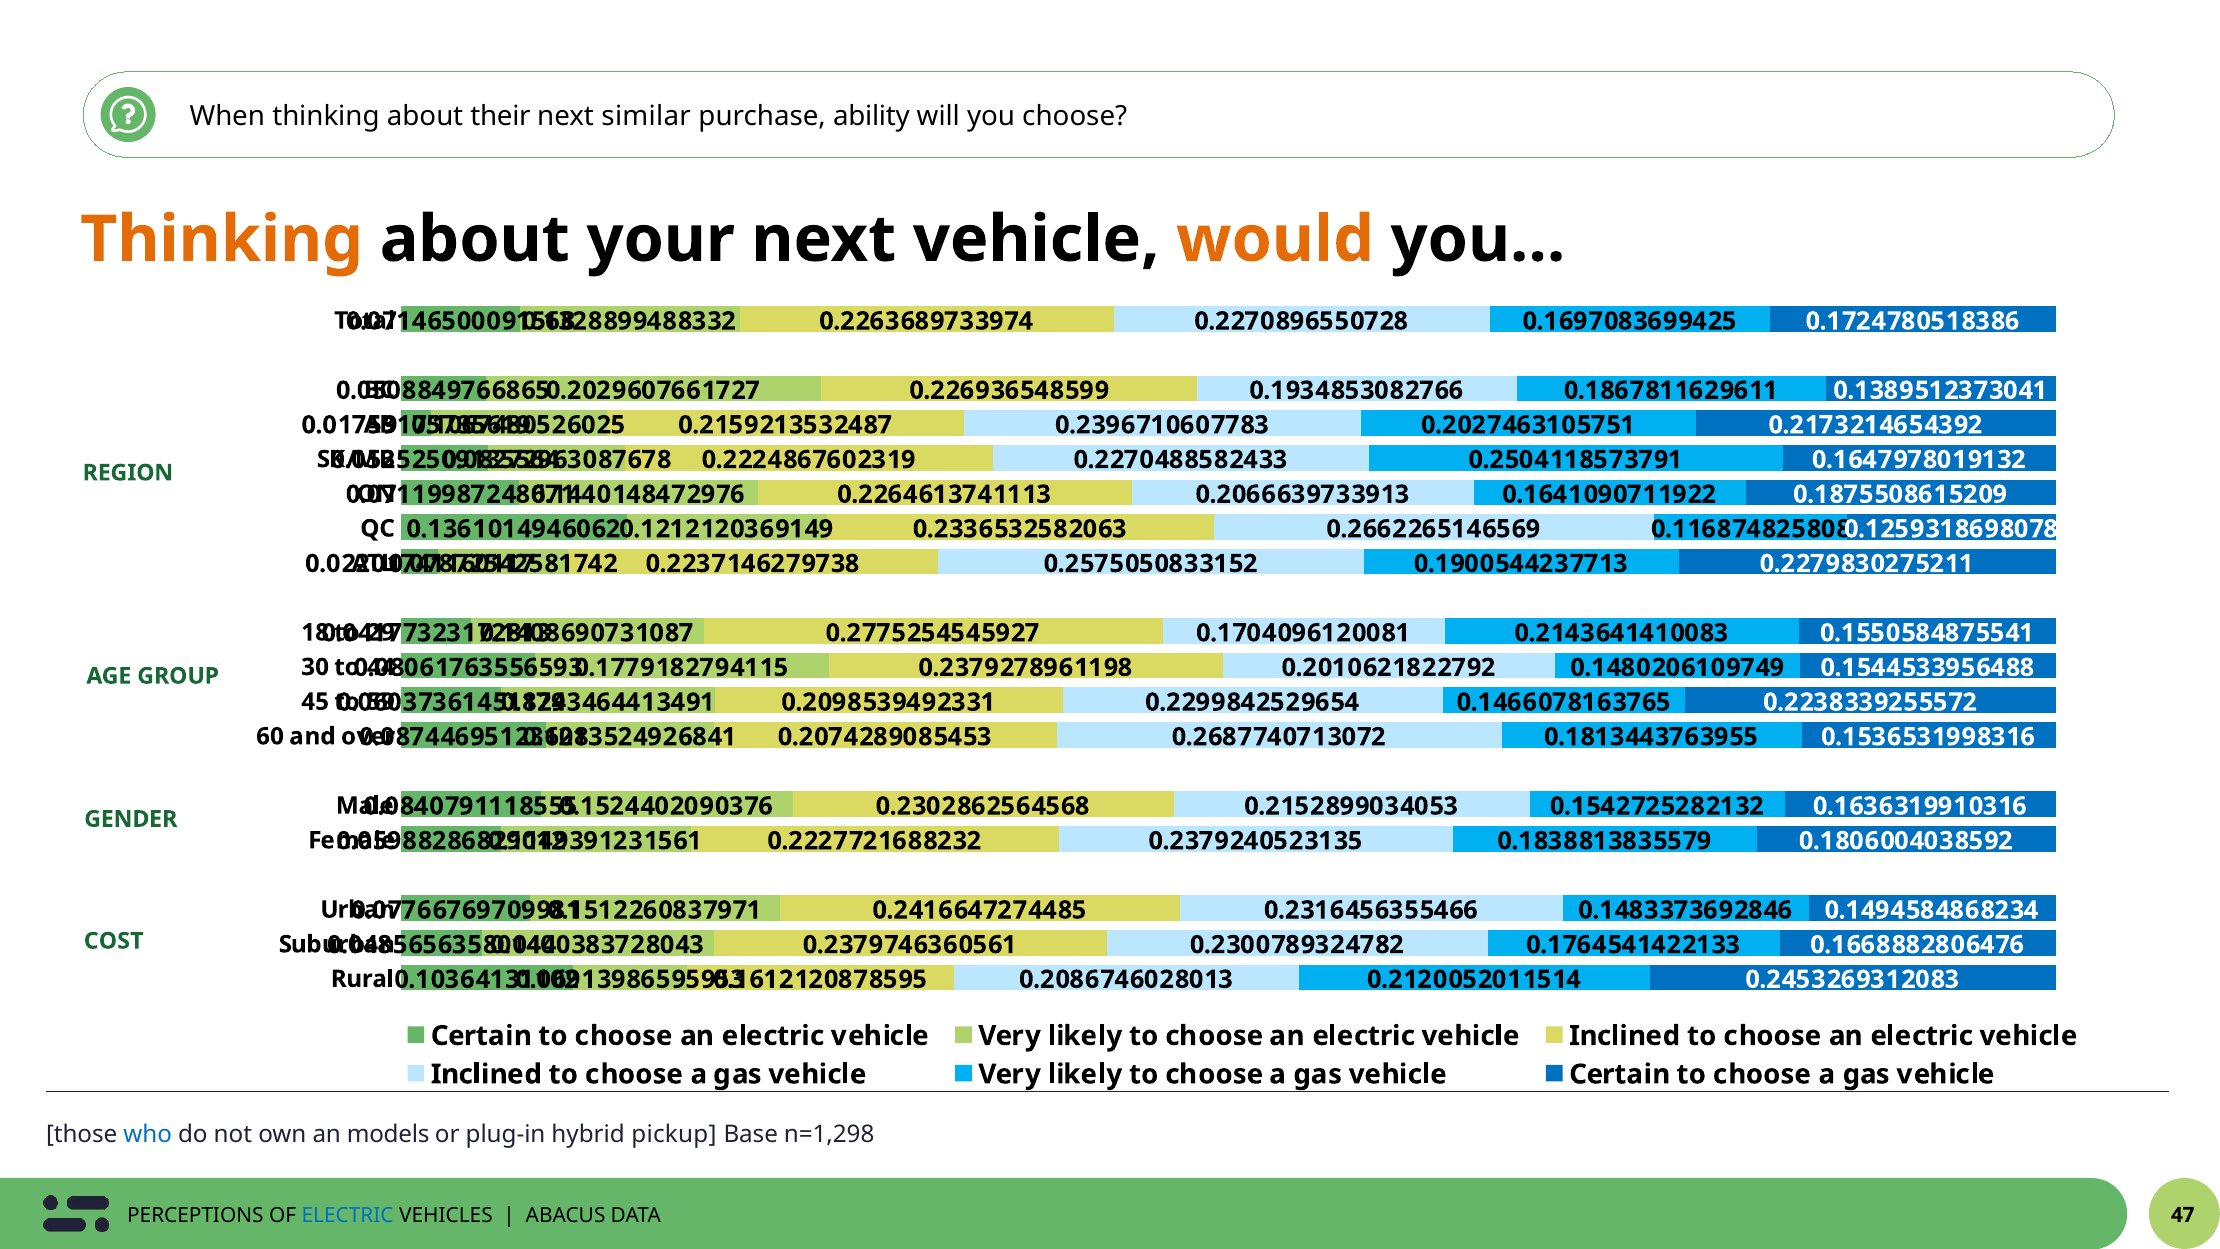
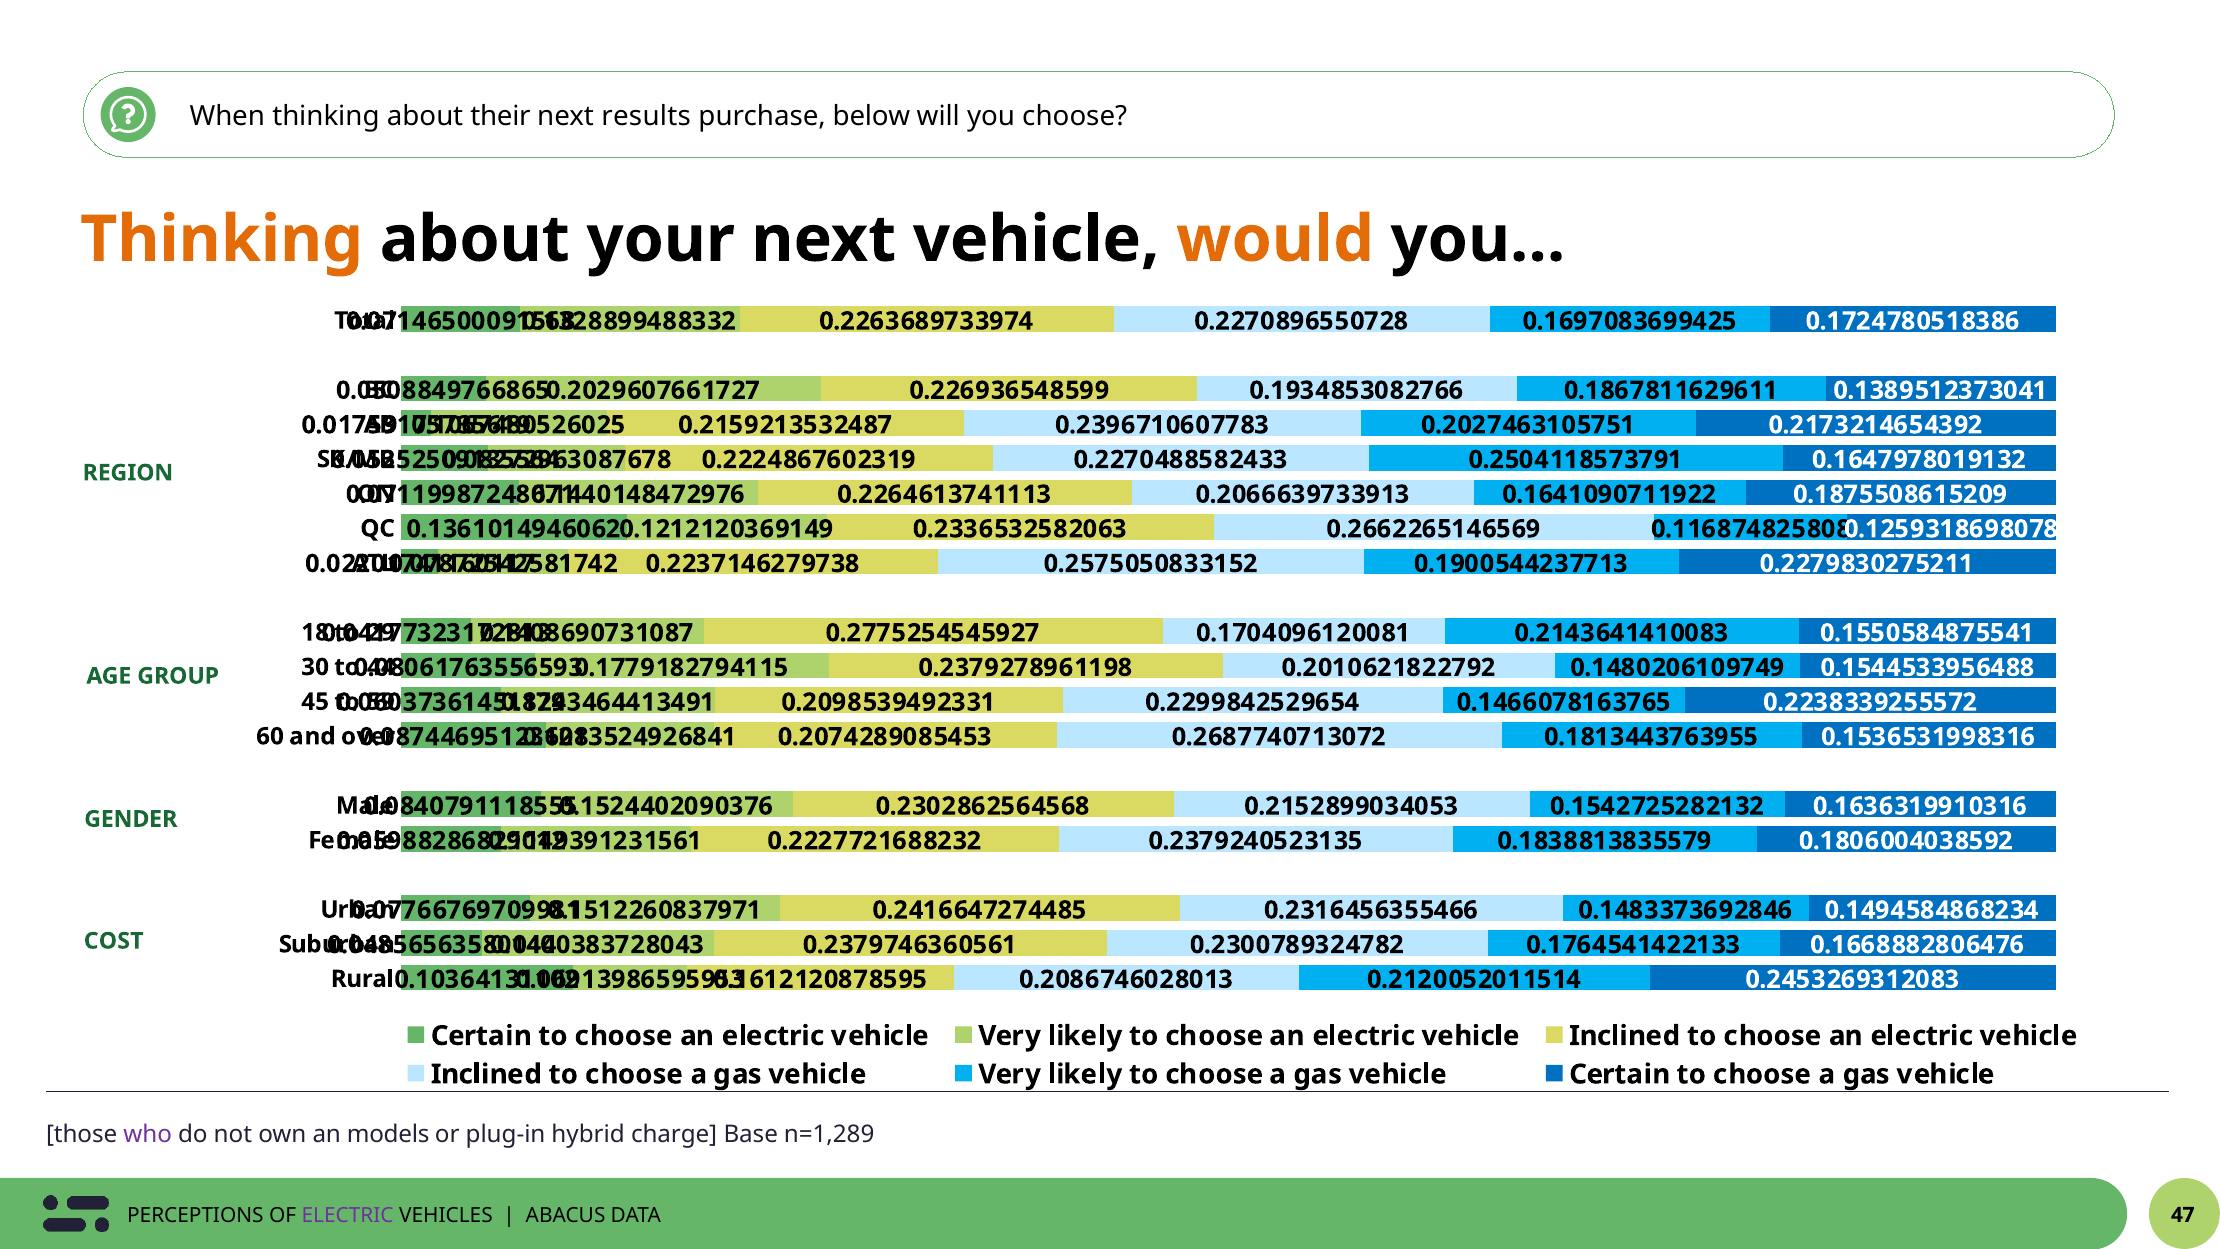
similar: similar -> results
ability: ability -> below
who colour: blue -> purple
pickup: pickup -> charge
n=1,298: n=1,298 -> n=1,289
ELECTRIC at (348, 1216) colour: blue -> purple
